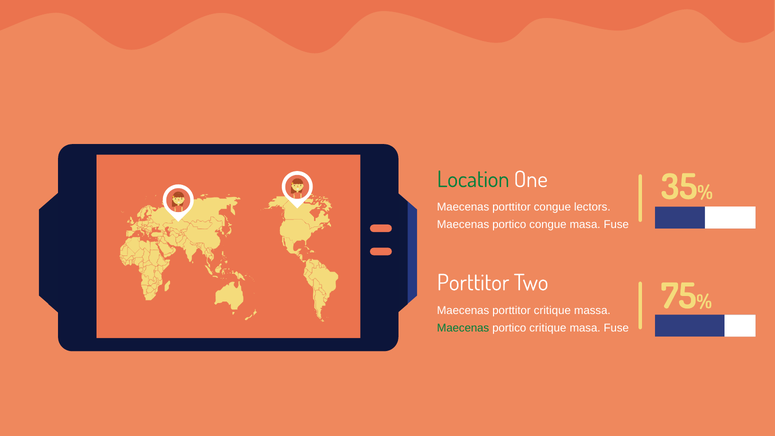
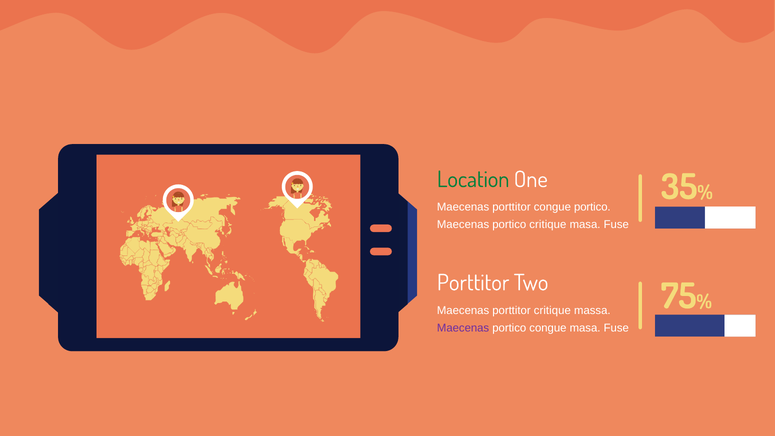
congue lectors: lectors -> portico
portico congue: congue -> critique
Maecenas at (463, 328) colour: green -> purple
portico critique: critique -> congue
